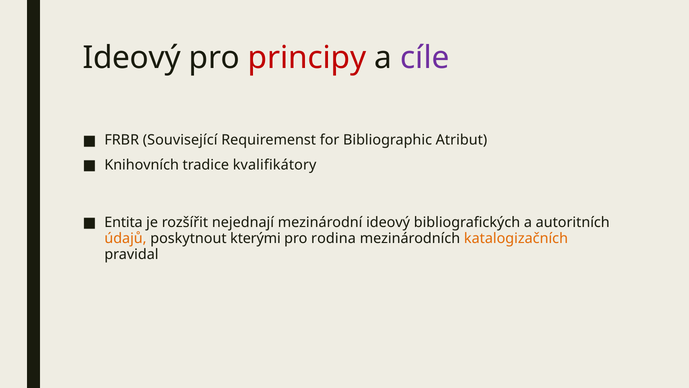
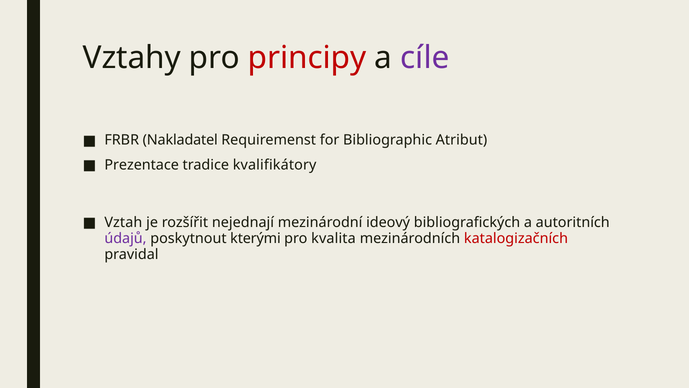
Ideový at (132, 58): Ideový -> Vztahy
Související: Související -> Nakladatel
Knihovních: Knihovních -> Prezentace
Entita: Entita -> Vztah
údajů colour: orange -> purple
rodina: rodina -> kvalita
katalogizačních colour: orange -> red
